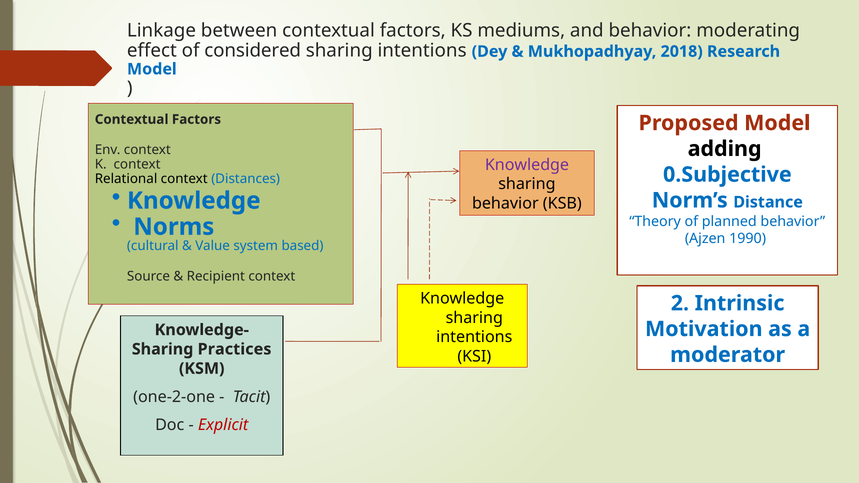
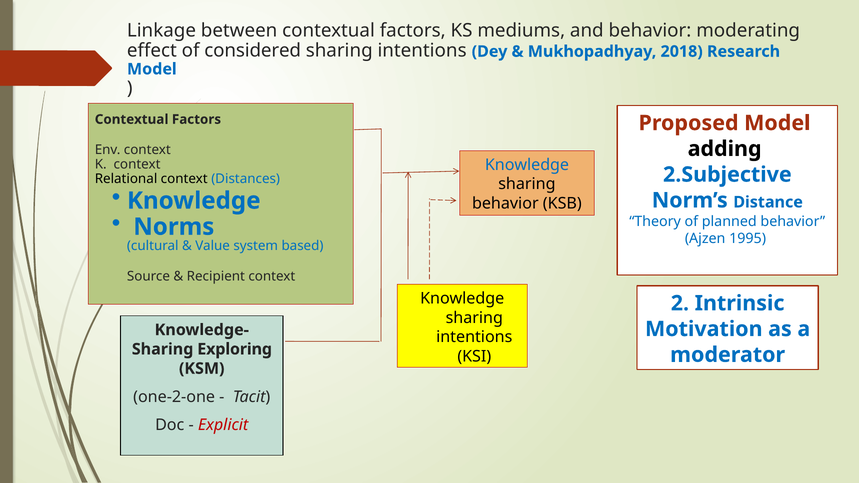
Knowledge at (527, 165) colour: purple -> blue
0.Subjective: 0.Subjective -> 2.Subjective
1990: 1990 -> 1995
Practices: Practices -> Exploring
